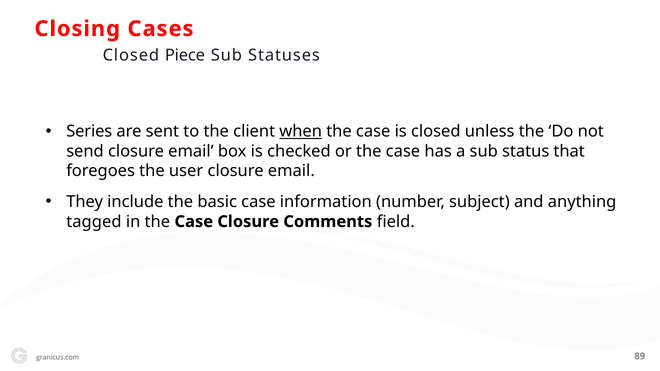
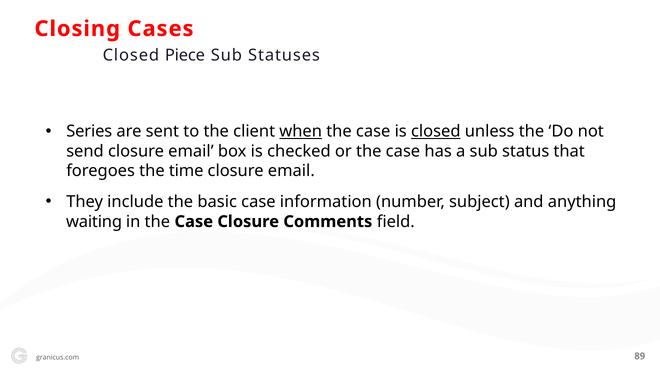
closed at (436, 132) underline: none -> present
user: user -> time
tagged: tagged -> waiting
